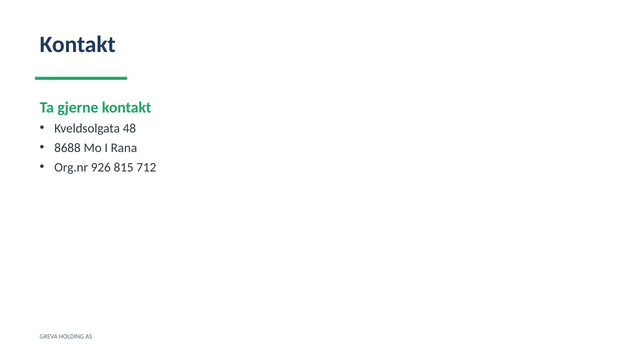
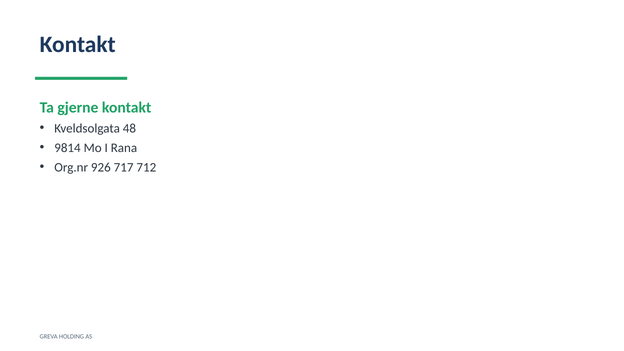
8688: 8688 -> 9814
815: 815 -> 717
